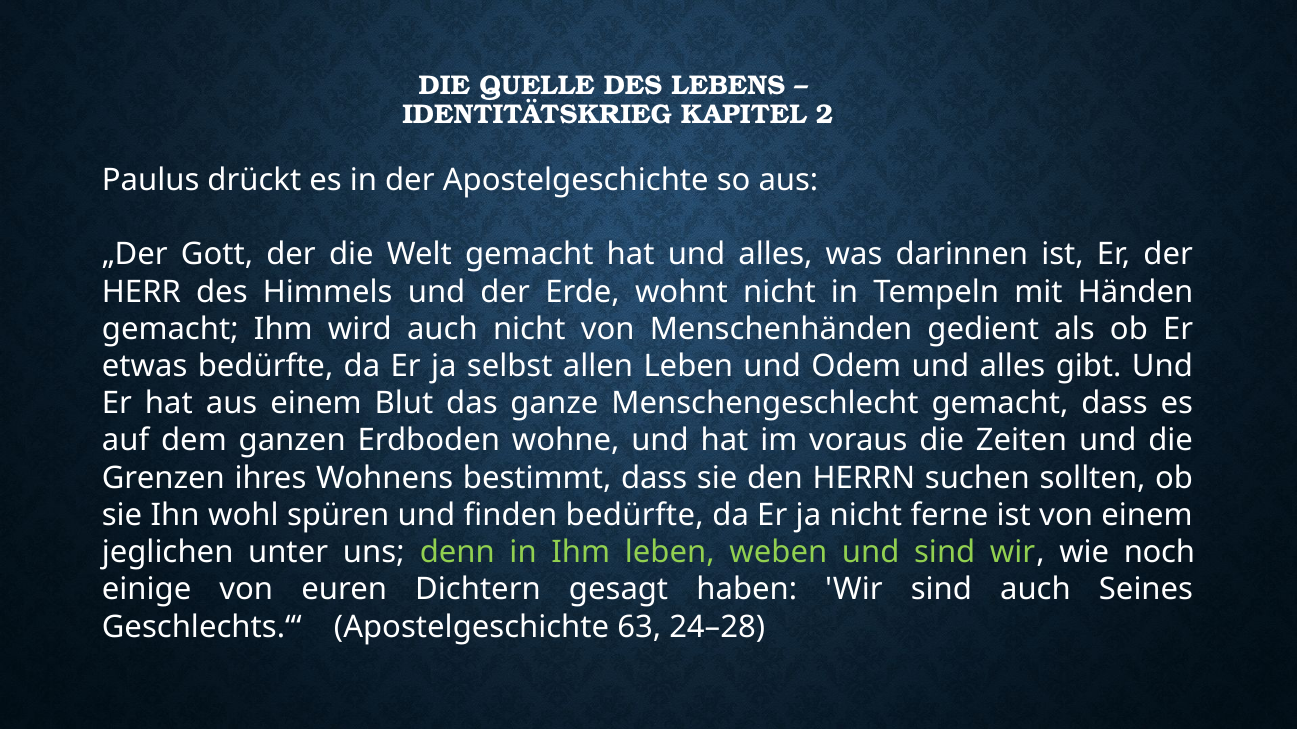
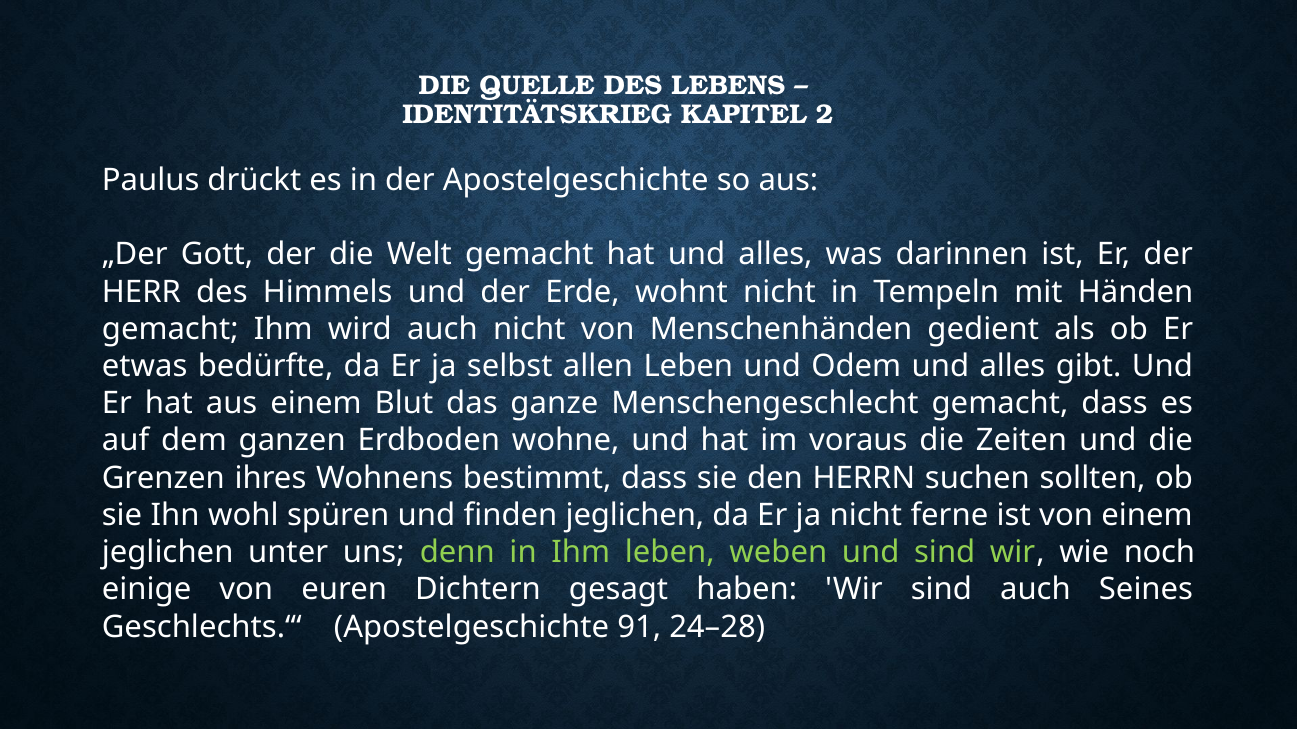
finden bedürfte: bedürfte -> jeglichen
63: 63 -> 91
